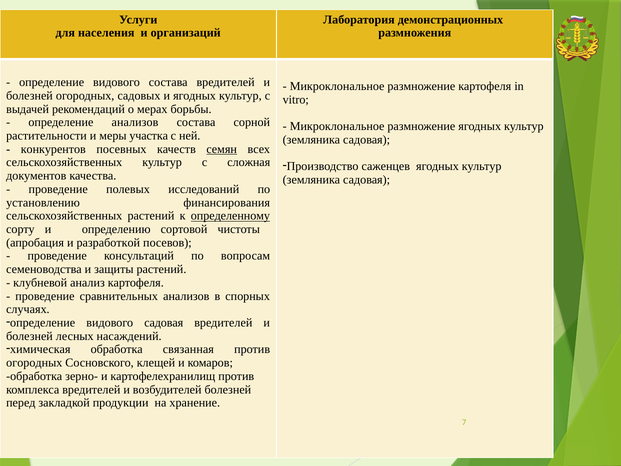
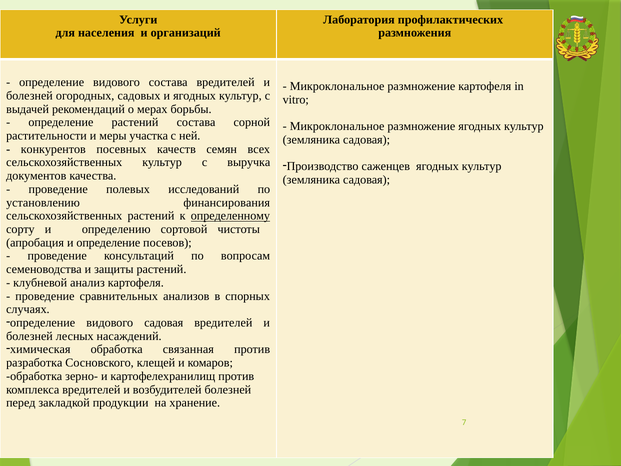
демонстрационных: демонстрационных -> профилактических
определение анализов: анализов -> растений
семян underline: present -> none
сложная: сложная -> выручка
и разработкой: разработкой -> определение
огородных at (34, 363): огородных -> разработка
